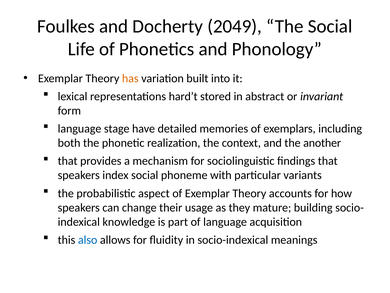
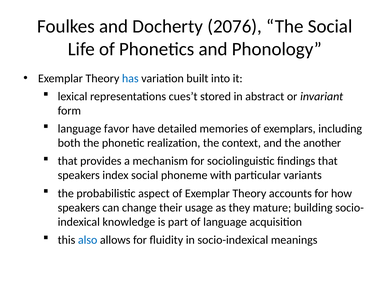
2049: 2049 -> 2076
has colour: orange -> blue
hard’t: hard’t -> cues’t
stage: stage -> favor
